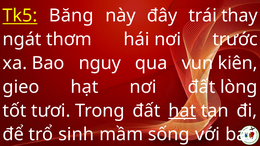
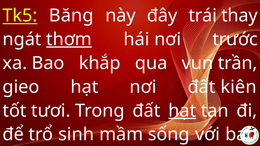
thơm underline: none -> present
nguy: nguy -> khắp
kiên: kiên -> trần
lòng: lòng -> kiên
